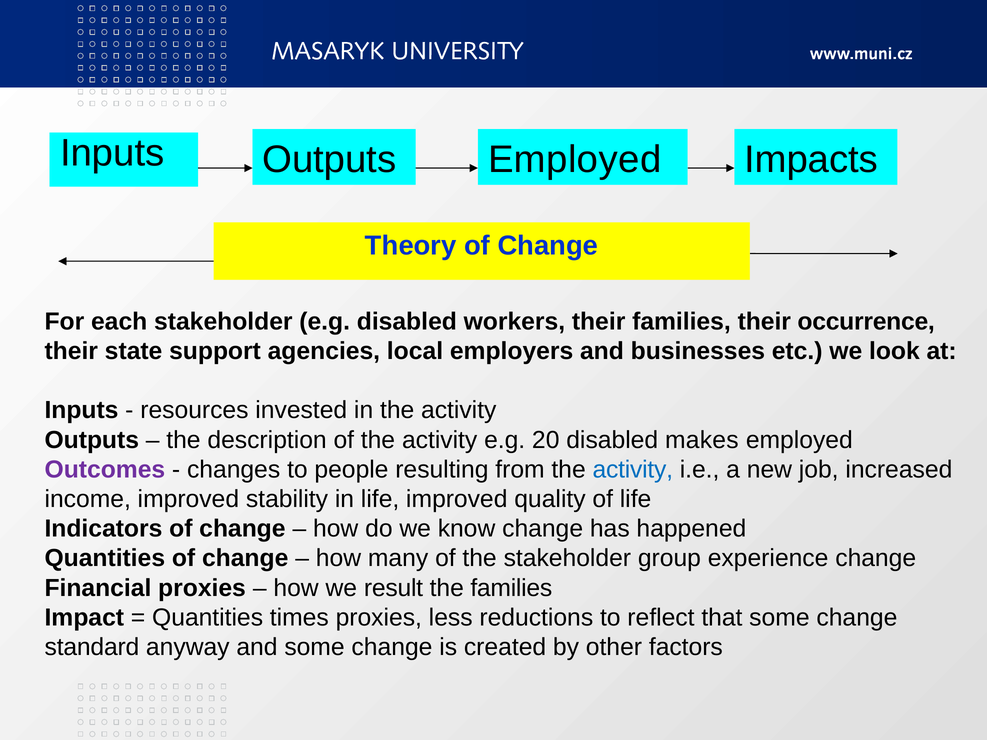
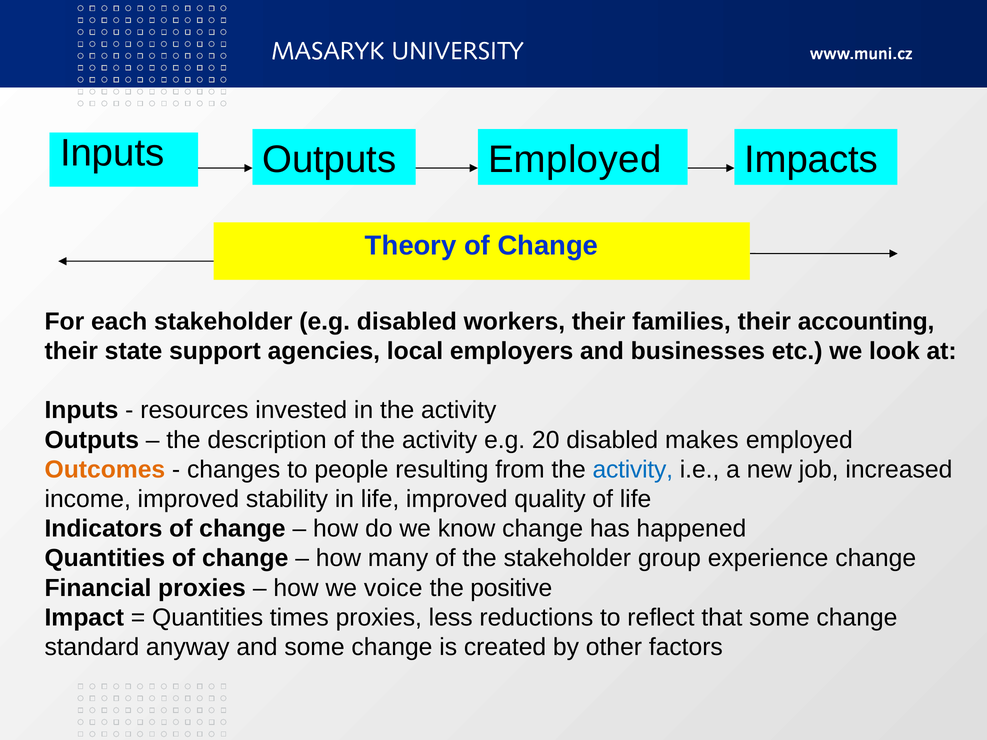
occurrence: occurrence -> accounting
Outcomes colour: purple -> orange
result: result -> voice
the families: families -> positive
